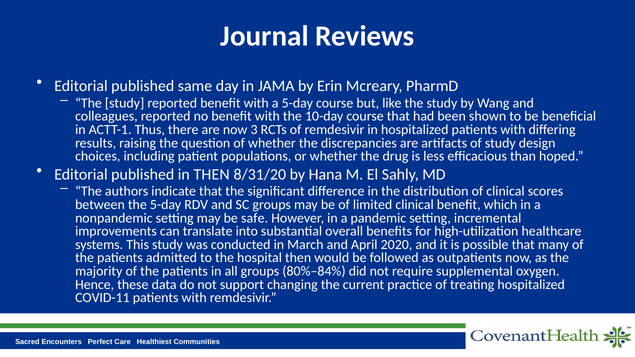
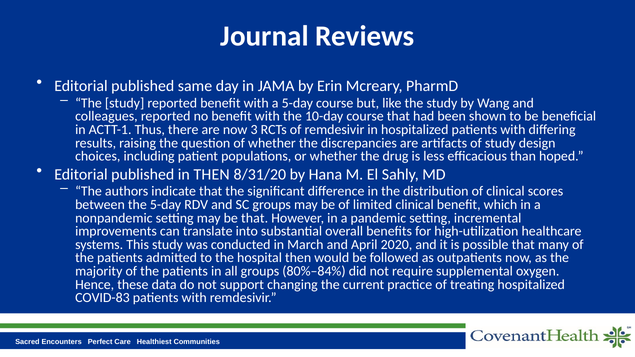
be safe: safe -> that
COVID-11: COVID-11 -> COVID-83
